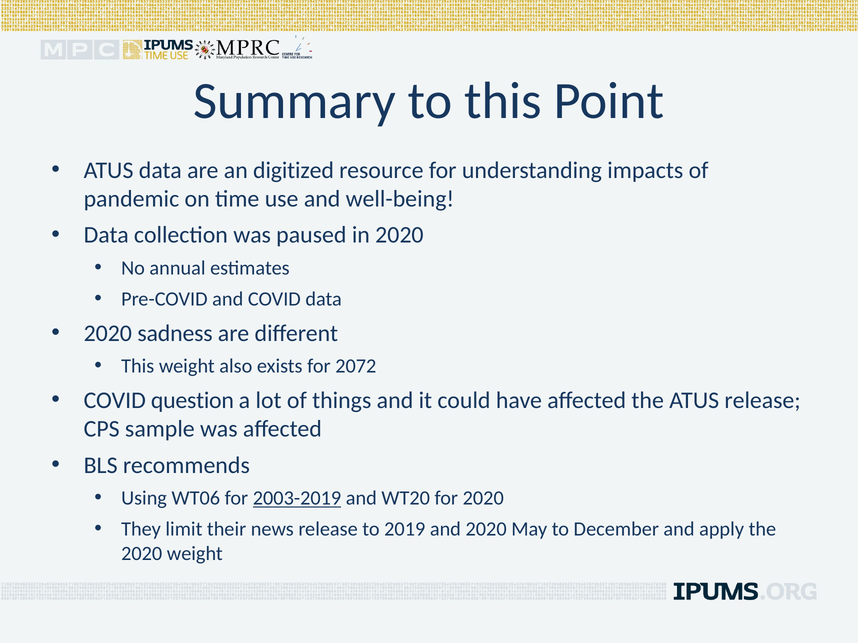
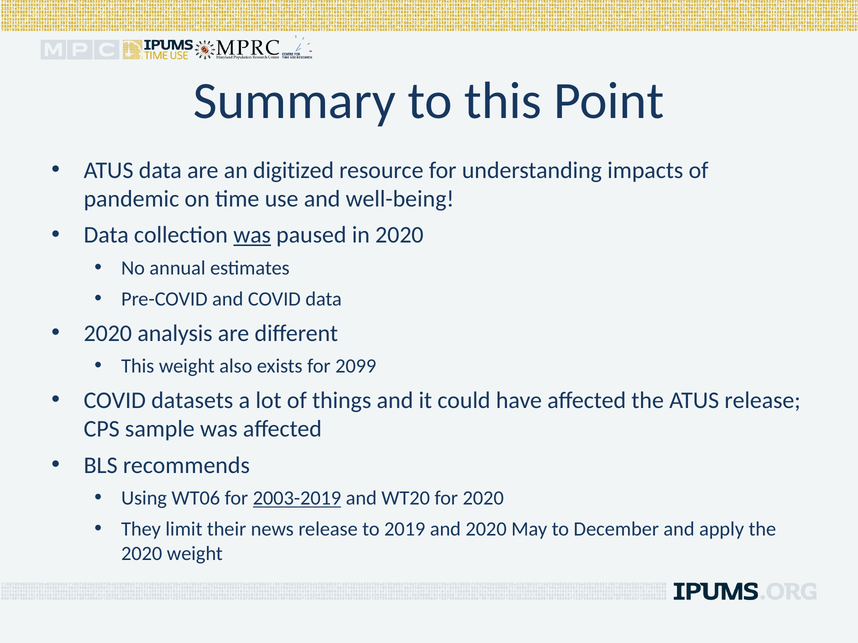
was at (252, 235) underline: none -> present
sadness: sadness -> analysis
2072: 2072 -> 2099
question: question -> datasets
